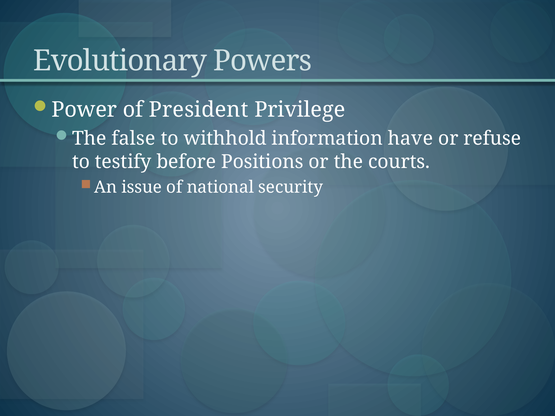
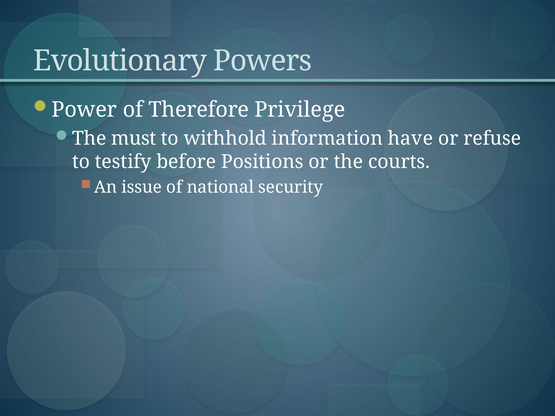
President: President -> Therefore
false: false -> must
